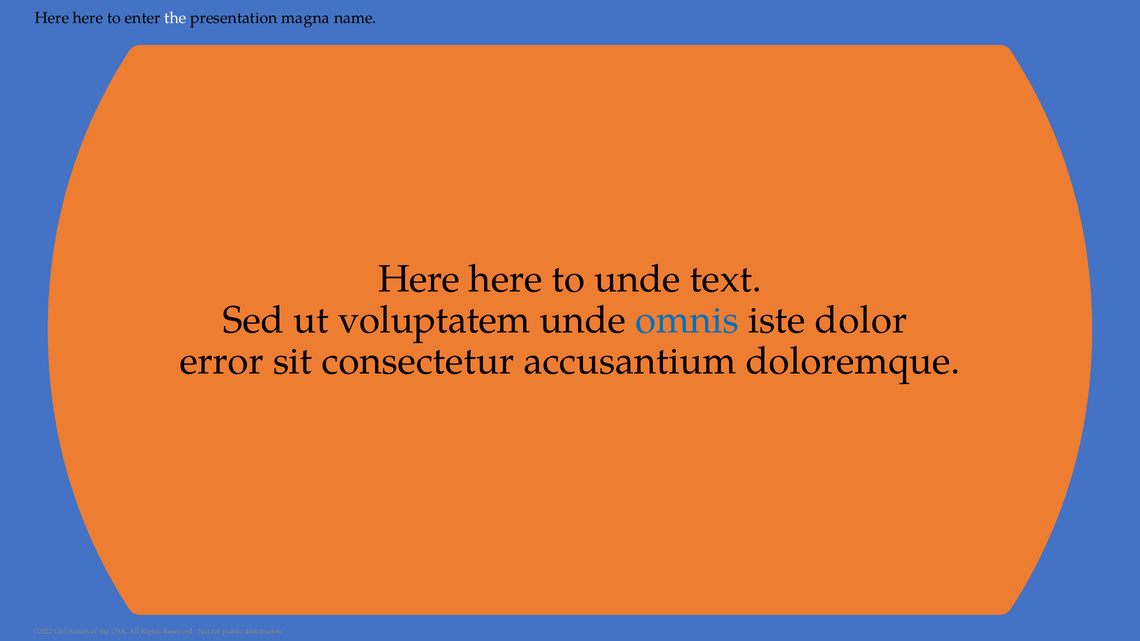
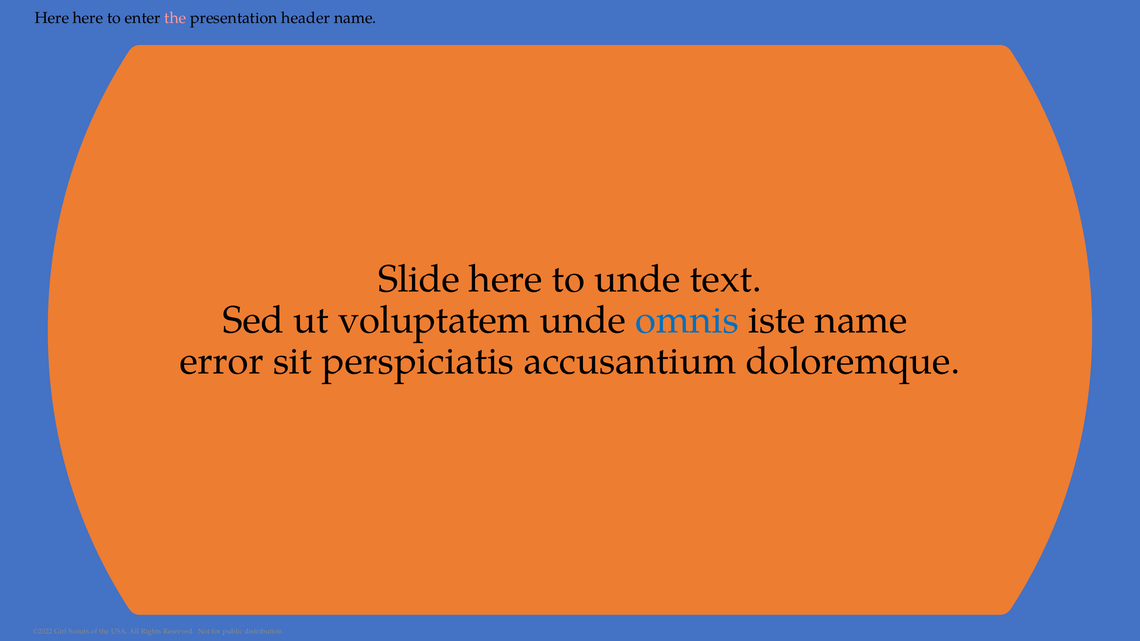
the at (175, 18) colour: white -> pink
magna: magna -> header
Here at (419, 279): Here -> Slide
iste dolor: dolor -> name
consectetur: consectetur -> perspiciatis
